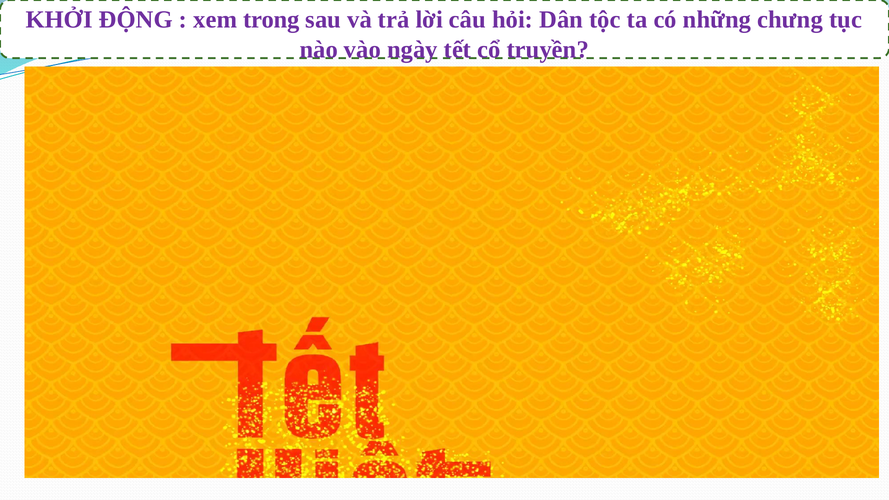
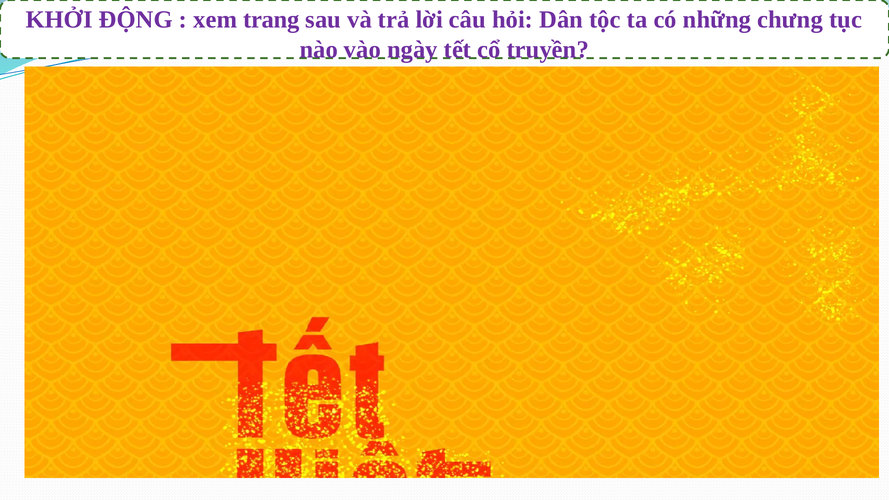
trong: trong -> trang
